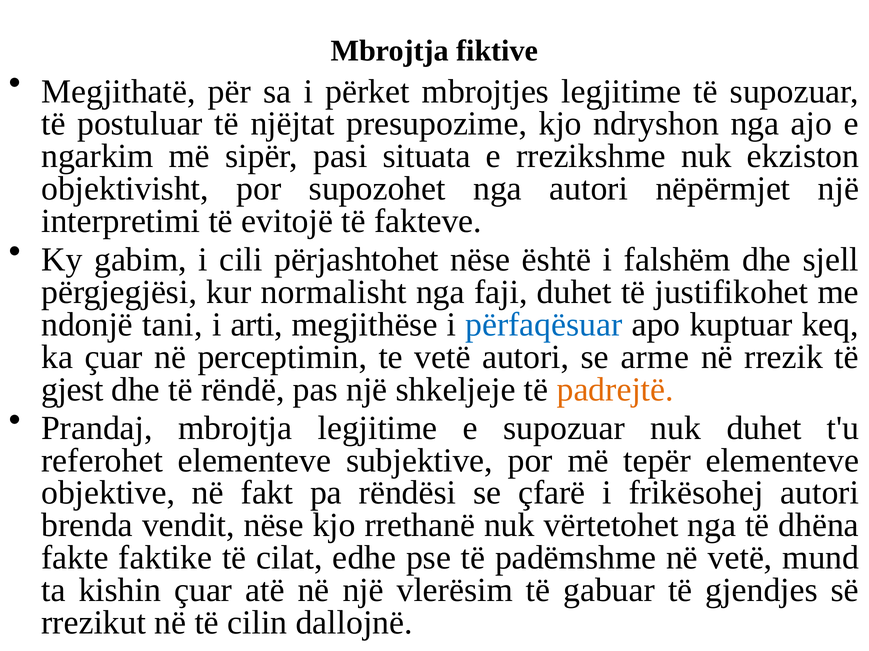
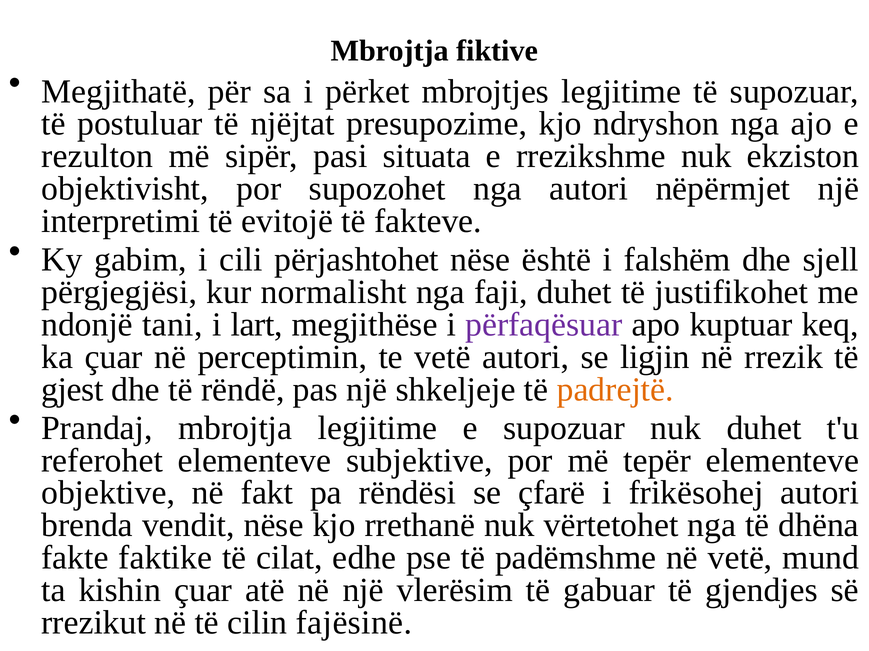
ngarkim: ngarkim -> rezulton
arti: arti -> lart
përfaqësuar colour: blue -> purple
arme: arme -> ligjin
dallojnë: dallojnë -> fajësinë
